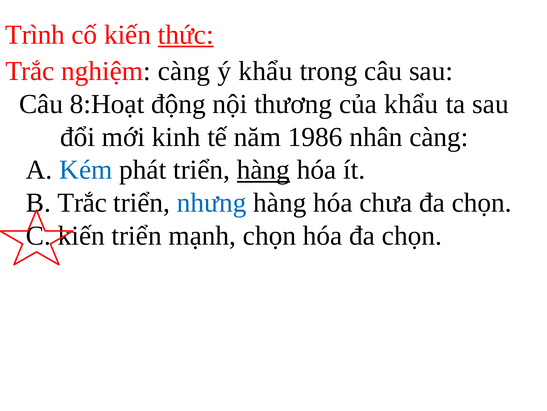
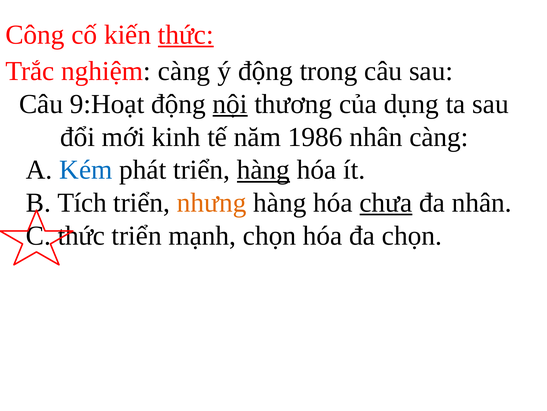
Trình: Trình -> Công
ý khẩu: khẩu -> động
8:Hoạt: 8:Hoạt -> 9:Hoạt
nội underline: none -> present
của khẩu: khẩu -> dụng
B Trắc: Trắc -> Tích
nhưng colour: blue -> orange
chưa underline: none -> present
chọn at (482, 202): chọn -> nhân
C kiến: kiến -> thức
